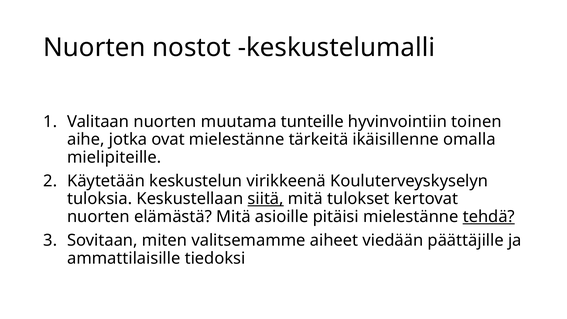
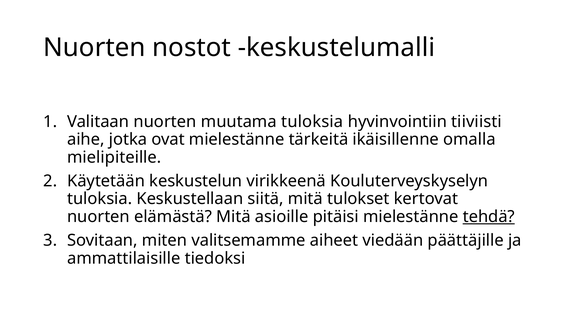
muutama tunteille: tunteille -> tuloksia
toinen: toinen -> tiiviisti
siitä underline: present -> none
